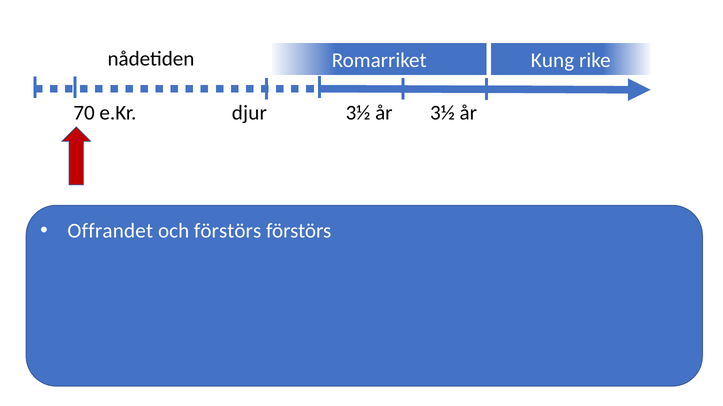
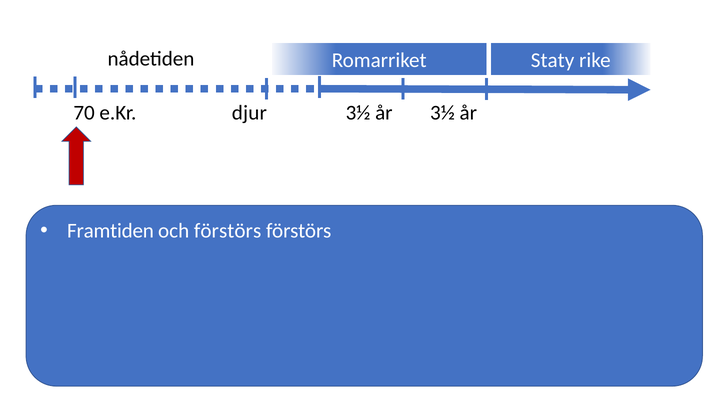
Kung: Kung -> Staty
Offrandet: Offrandet -> Framtiden
